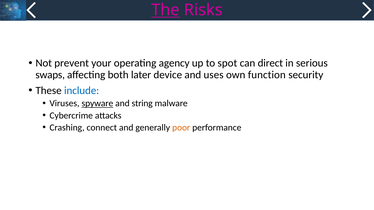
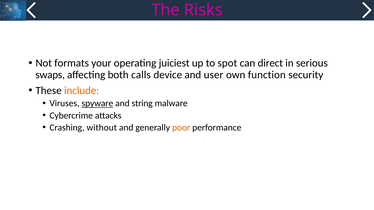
The underline: present -> none
prevent: prevent -> formats
agency: agency -> juiciest
later: later -> calls
uses: uses -> user
include colour: blue -> orange
connect: connect -> without
